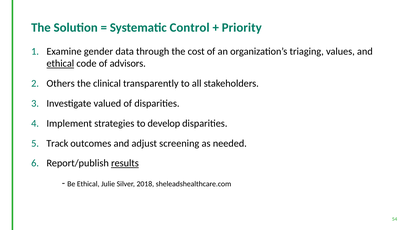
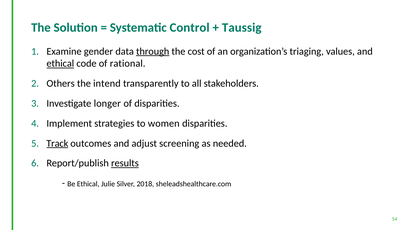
Priority: Priority -> Taussig
through underline: none -> present
advisors: advisors -> rational
clinical: clinical -> intend
valued: valued -> longer
develop: develop -> women
Track underline: none -> present
